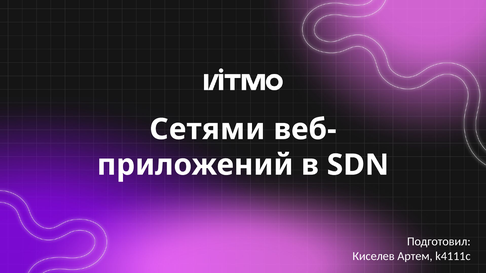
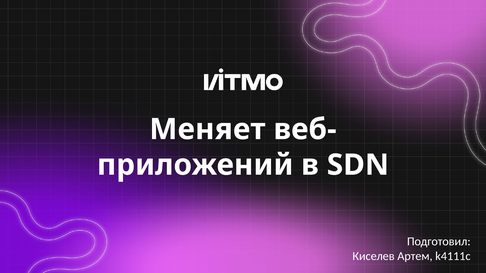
Сетями: Сетями -> Меняет
